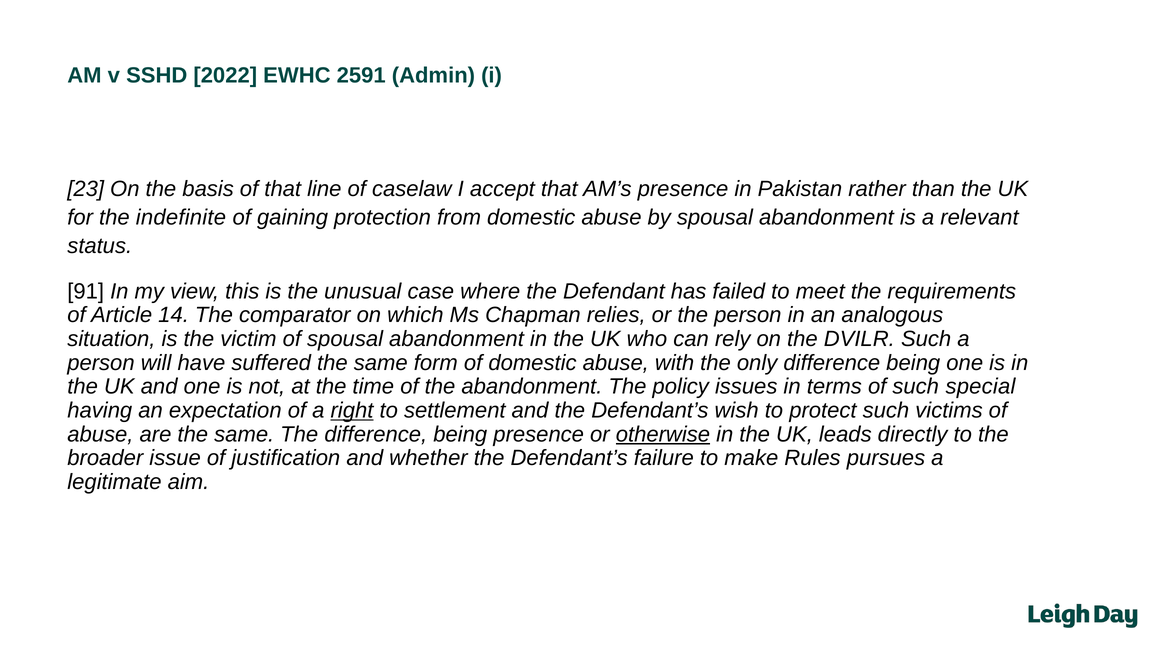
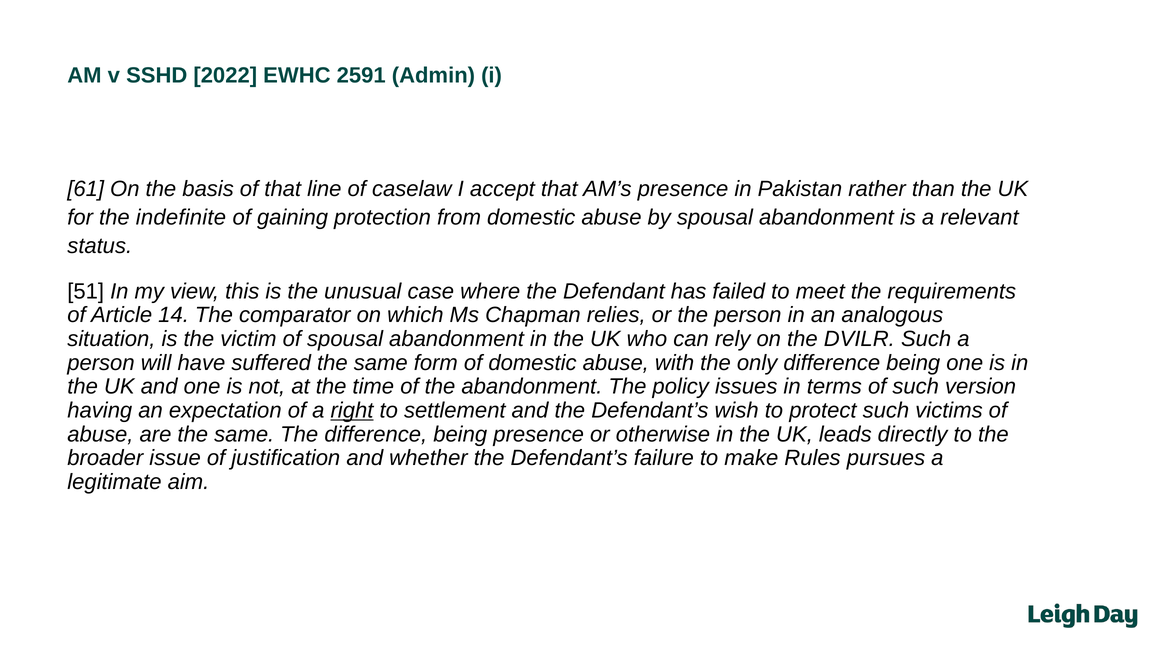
23: 23 -> 61
91: 91 -> 51
special: special -> version
otherwise underline: present -> none
